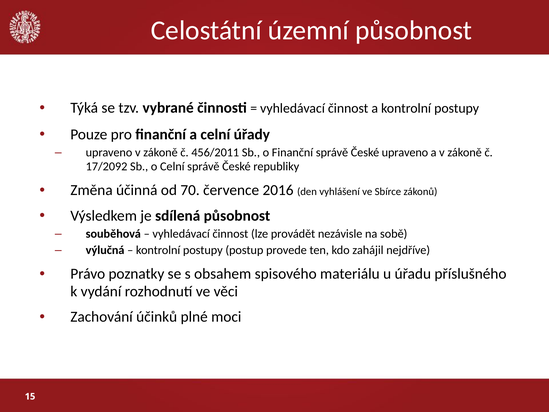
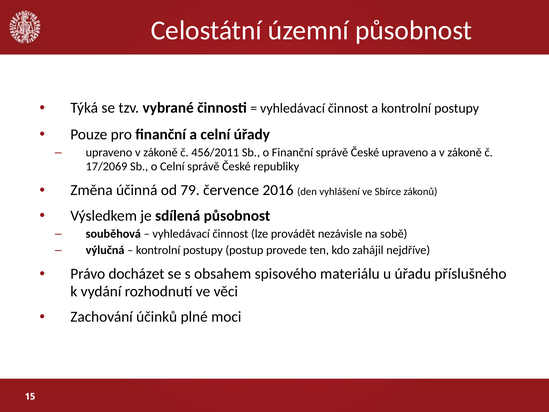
17/2092: 17/2092 -> 17/2069
70: 70 -> 79
poznatky: poznatky -> docházet
